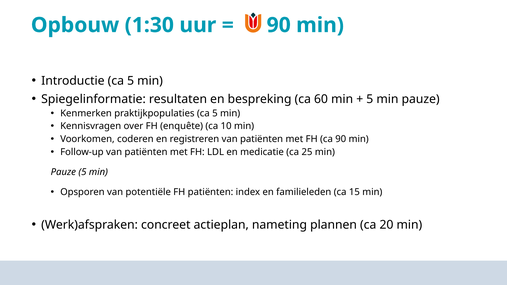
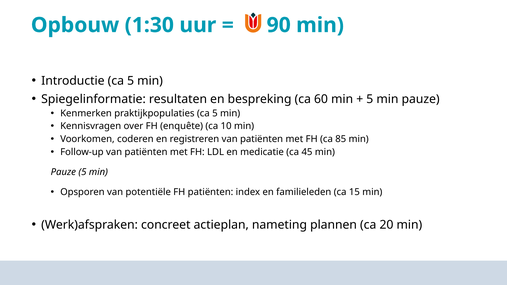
ca 90: 90 -> 85
25: 25 -> 45
